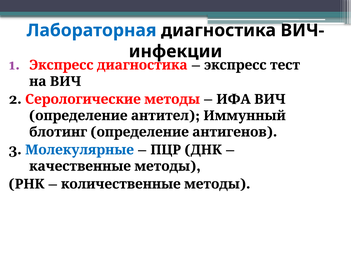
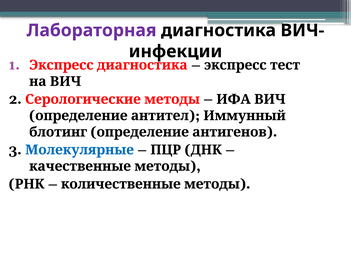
Лабораторная colour: blue -> purple
